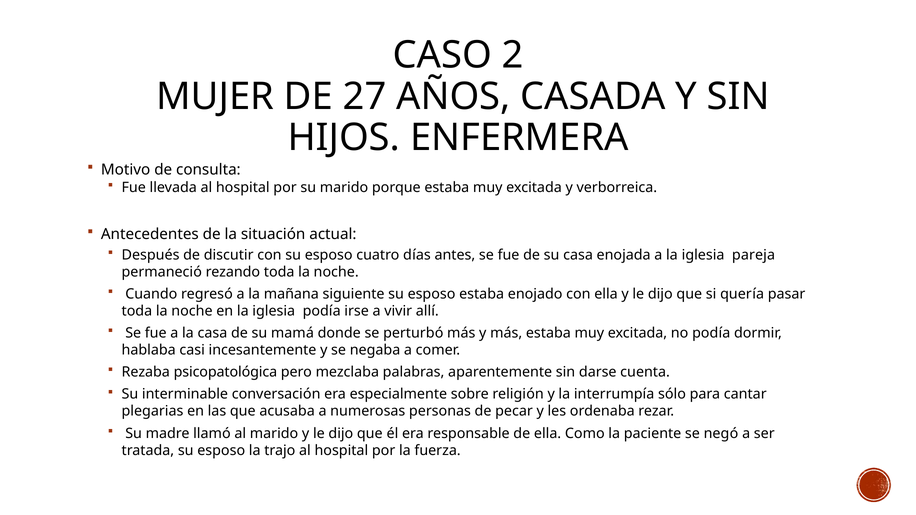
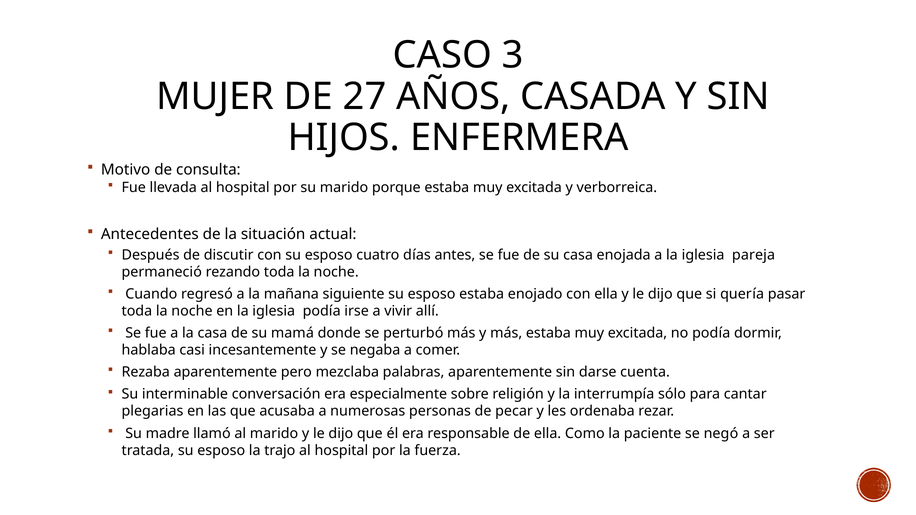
2: 2 -> 3
Rezaba psicopatológica: psicopatológica -> aparentemente
